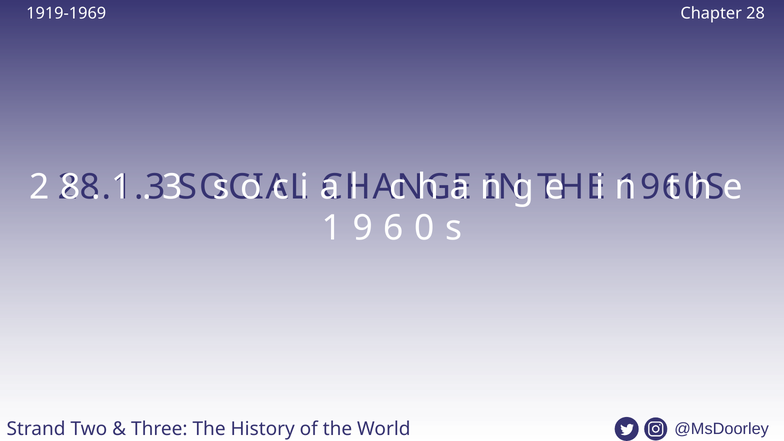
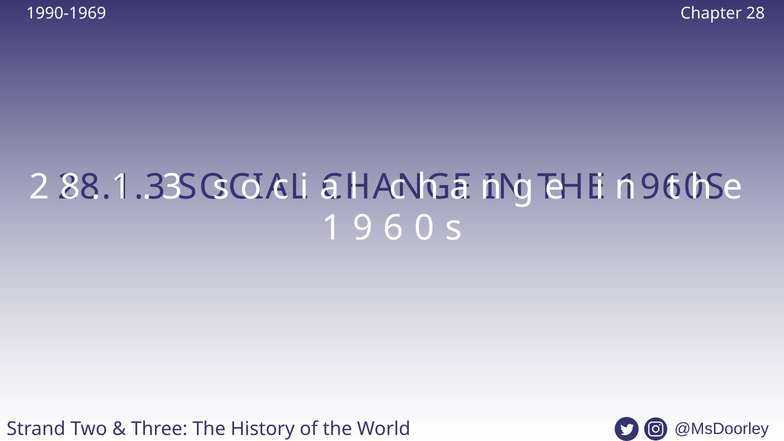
1919-1969: 1919-1969 -> 1990-1969
